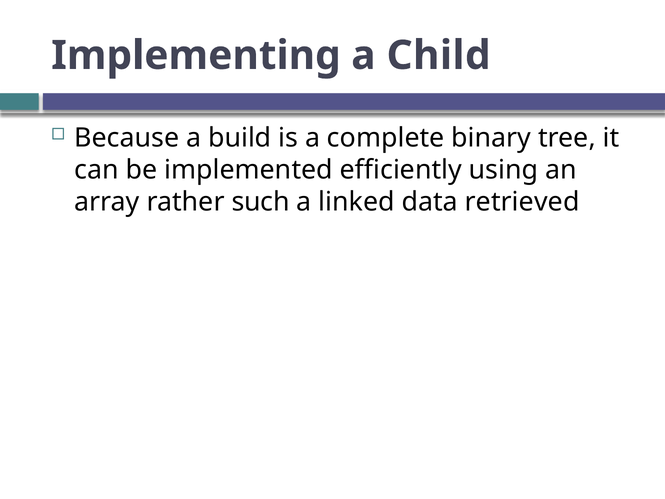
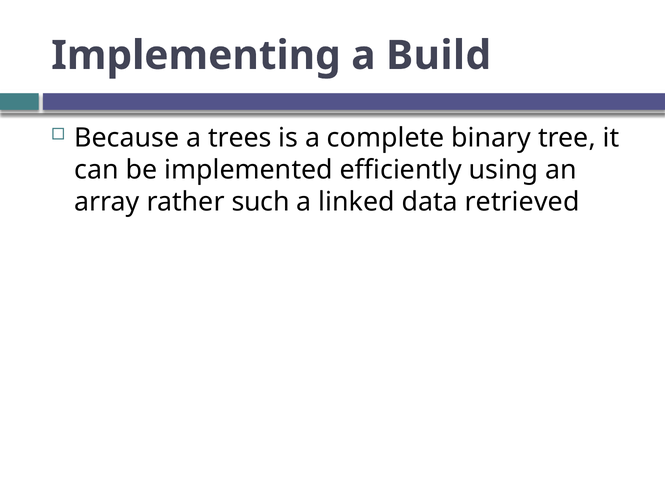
Child: Child -> Build
build: build -> trees
